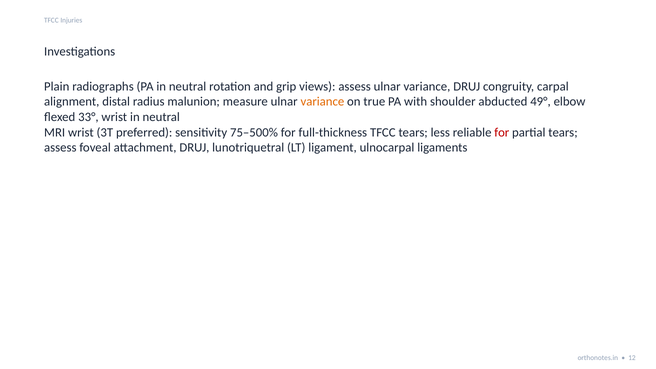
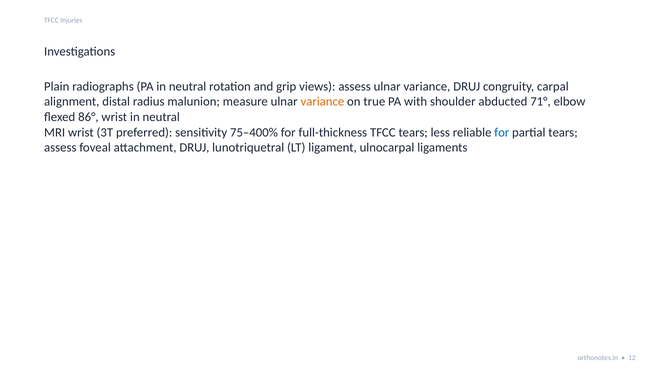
49°: 49° -> 71°
33°: 33° -> 86°
75–500%: 75–500% -> 75–400%
for at (502, 132) colour: red -> blue
